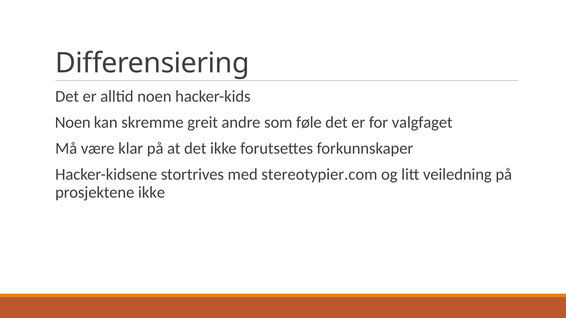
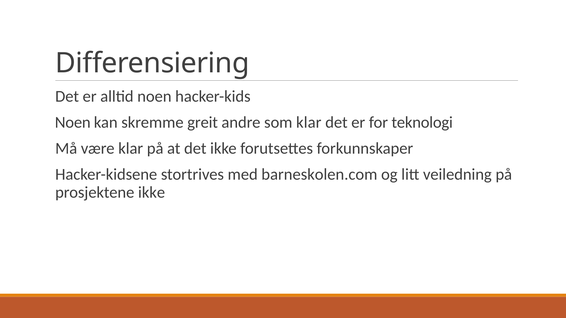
som føle: føle -> klar
valgfaget: valgfaget -> teknologi
stereotypier.com: stereotypier.com -> barneskolen.com
